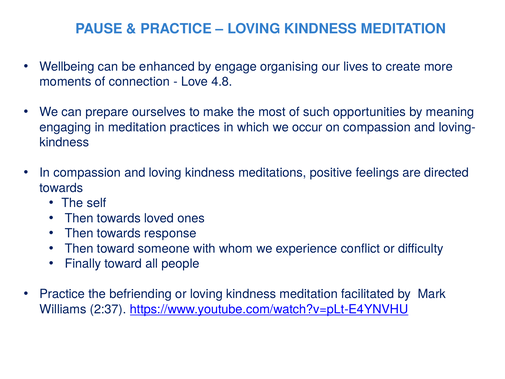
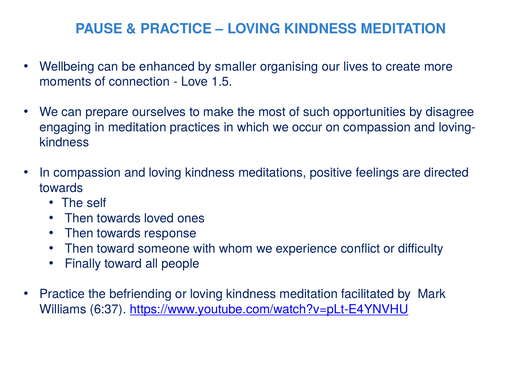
engage: engage -> smaller
4.8: 4.8 -> 1.5
meaning: meaning -> disagree
2:37: 2:37 -> 6:37
